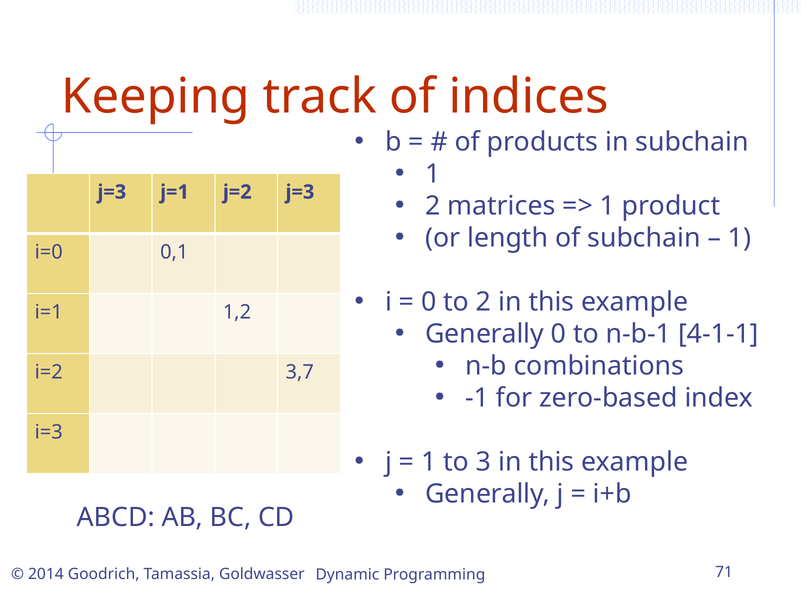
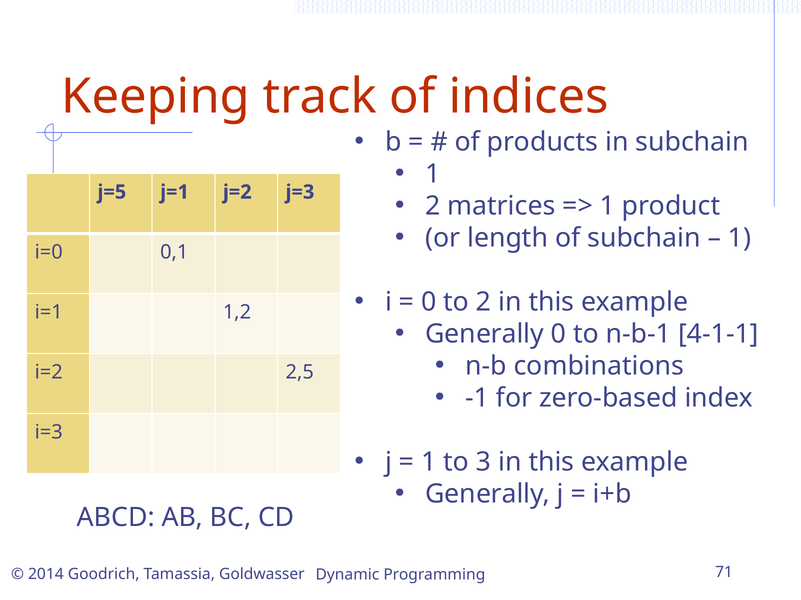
j=3 at (112, 192): j=3 -> j=5
3,7: 3,7 -> 2,5
